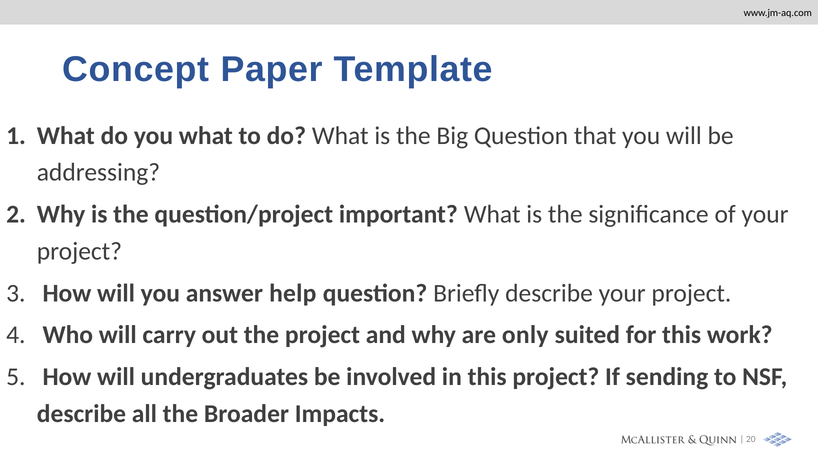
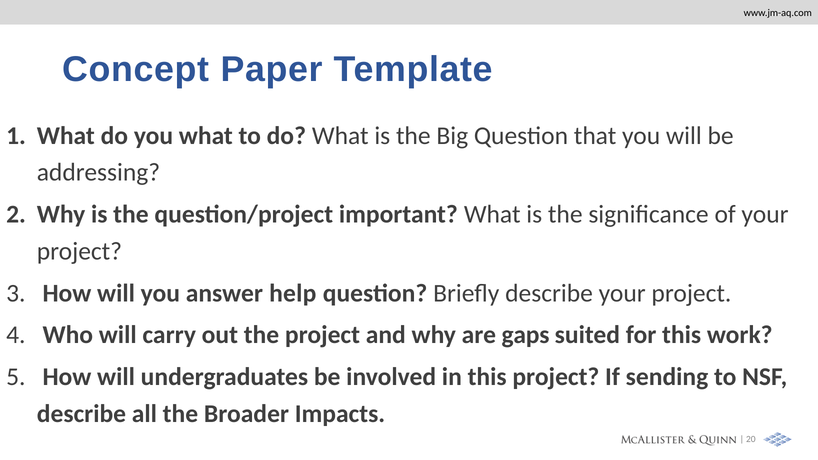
only: only -> gaps
